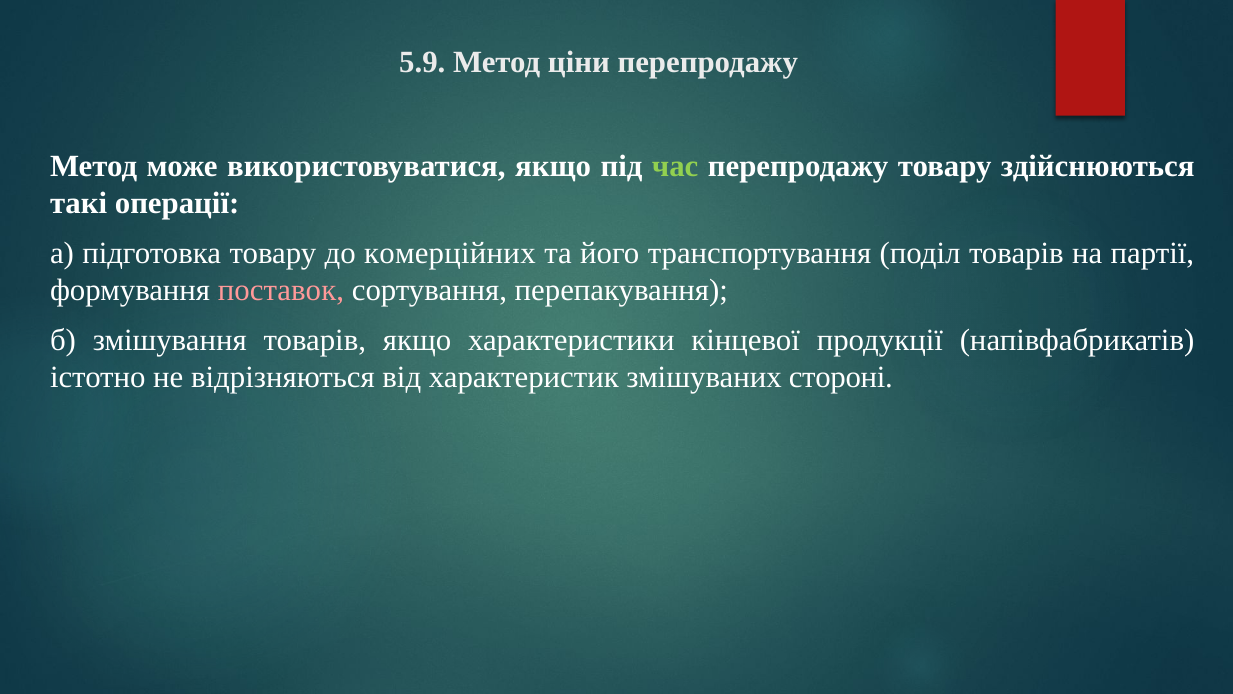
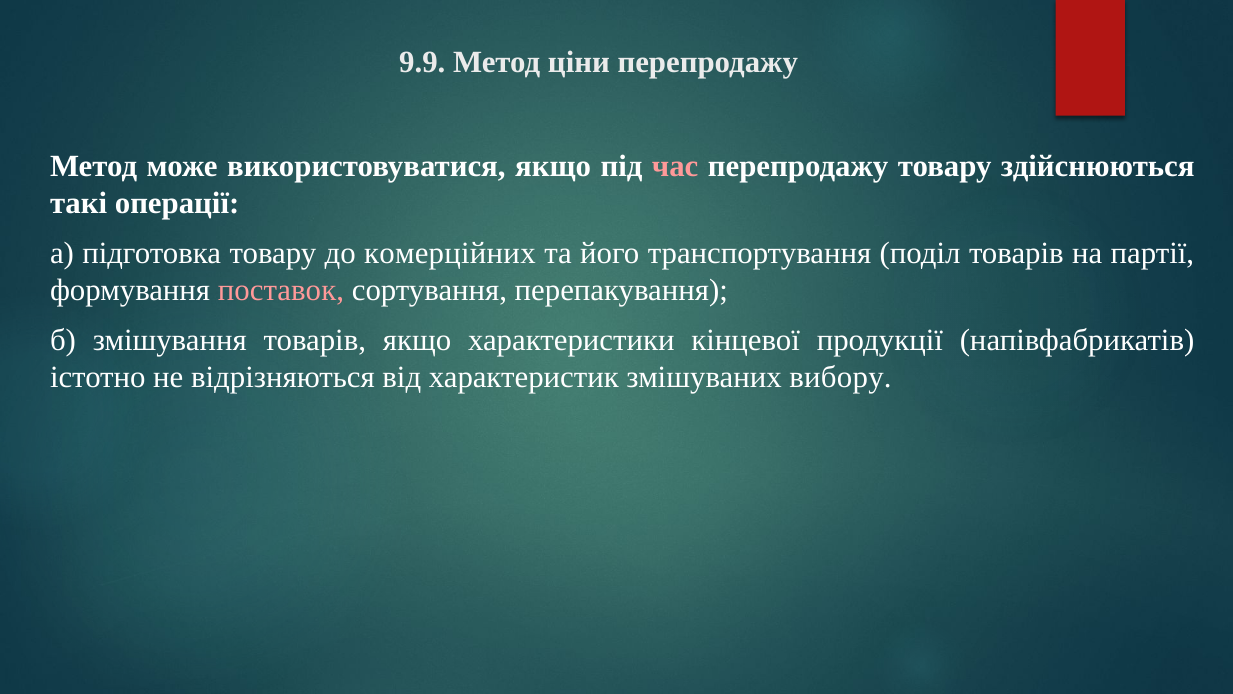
5.9: 5.9 -> 9.9
час colour: light green -> pink
стороні: стороні -> вибору
